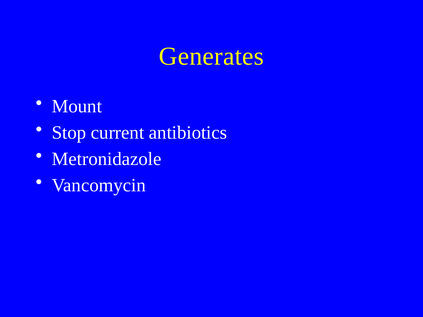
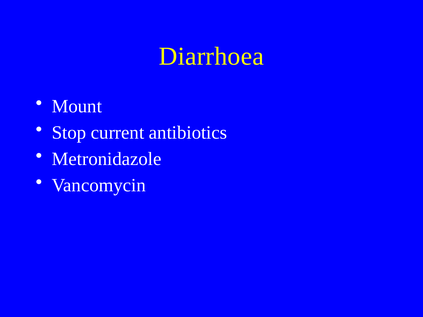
Generates: Generates -> Diarrhoea
